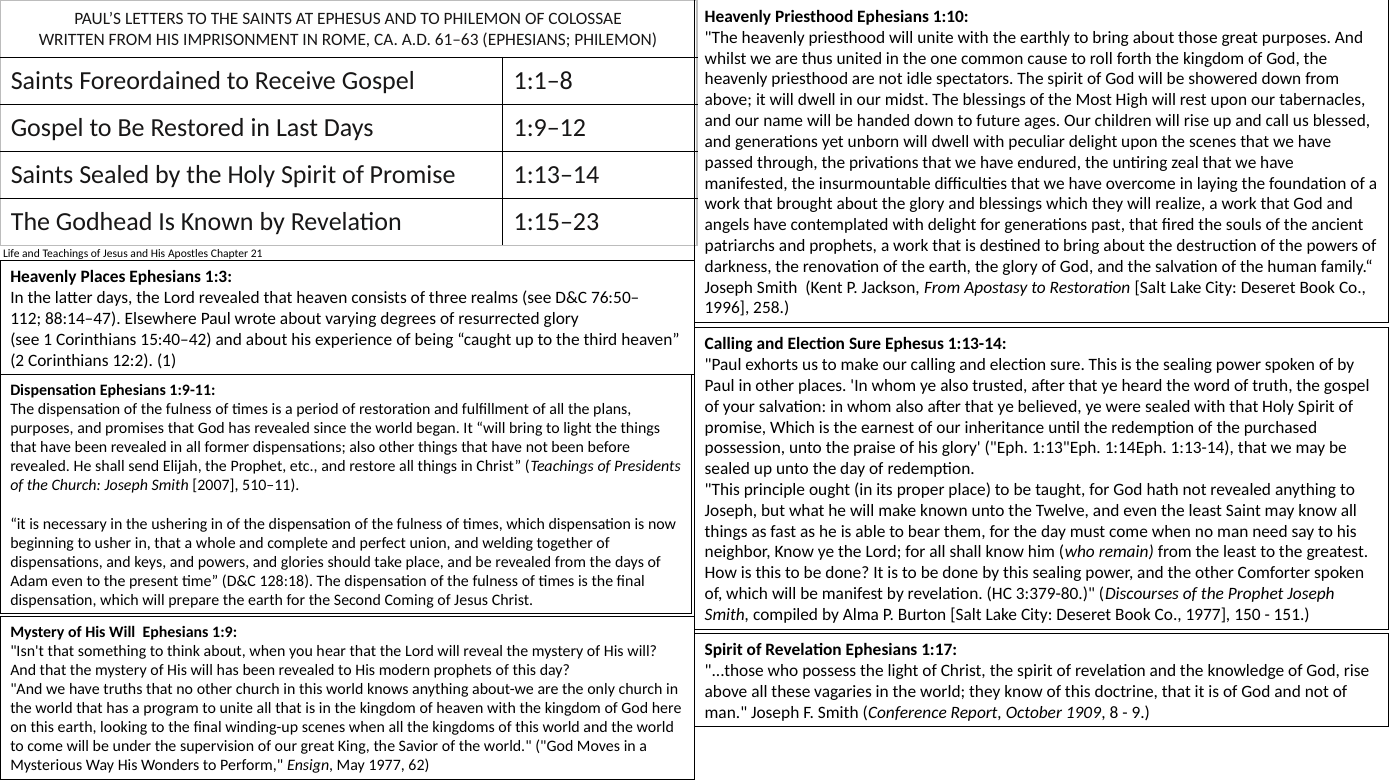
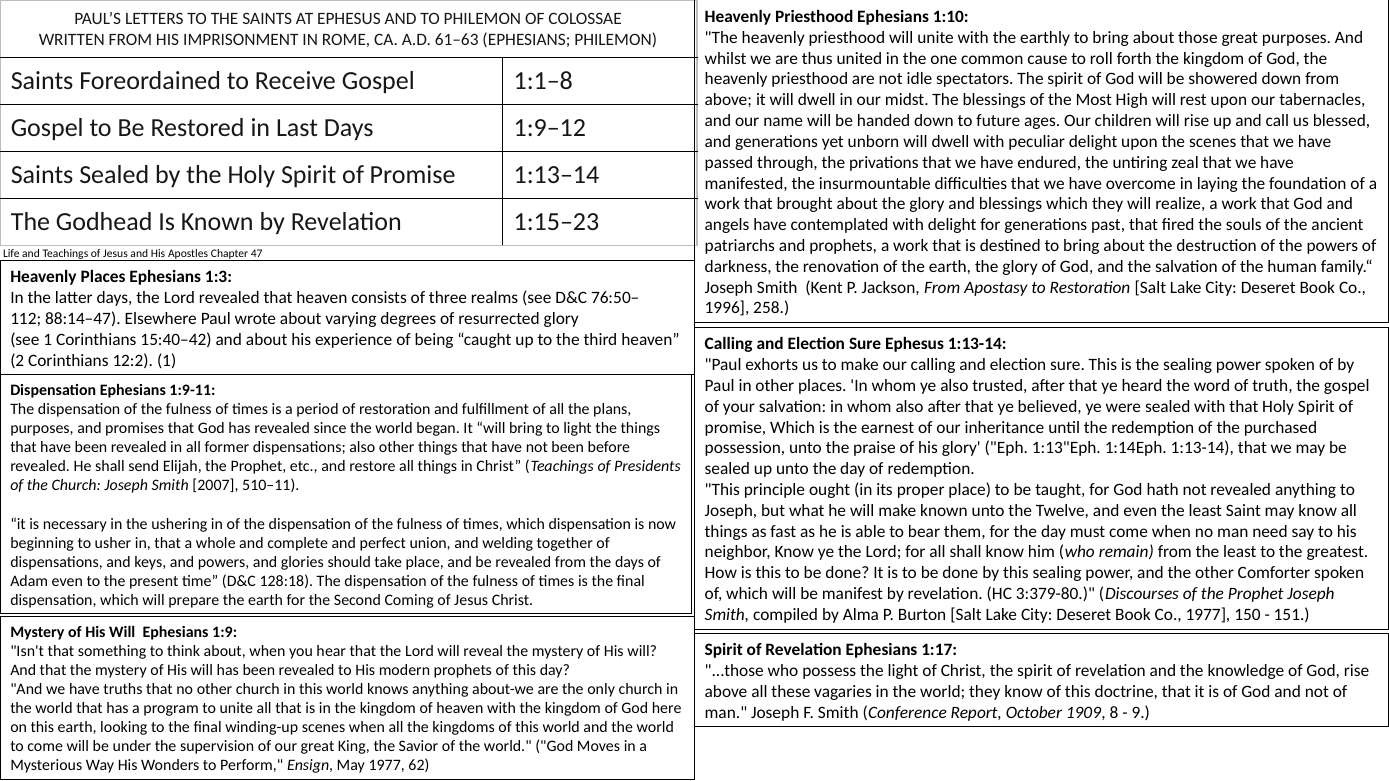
21: 21 -> 47
